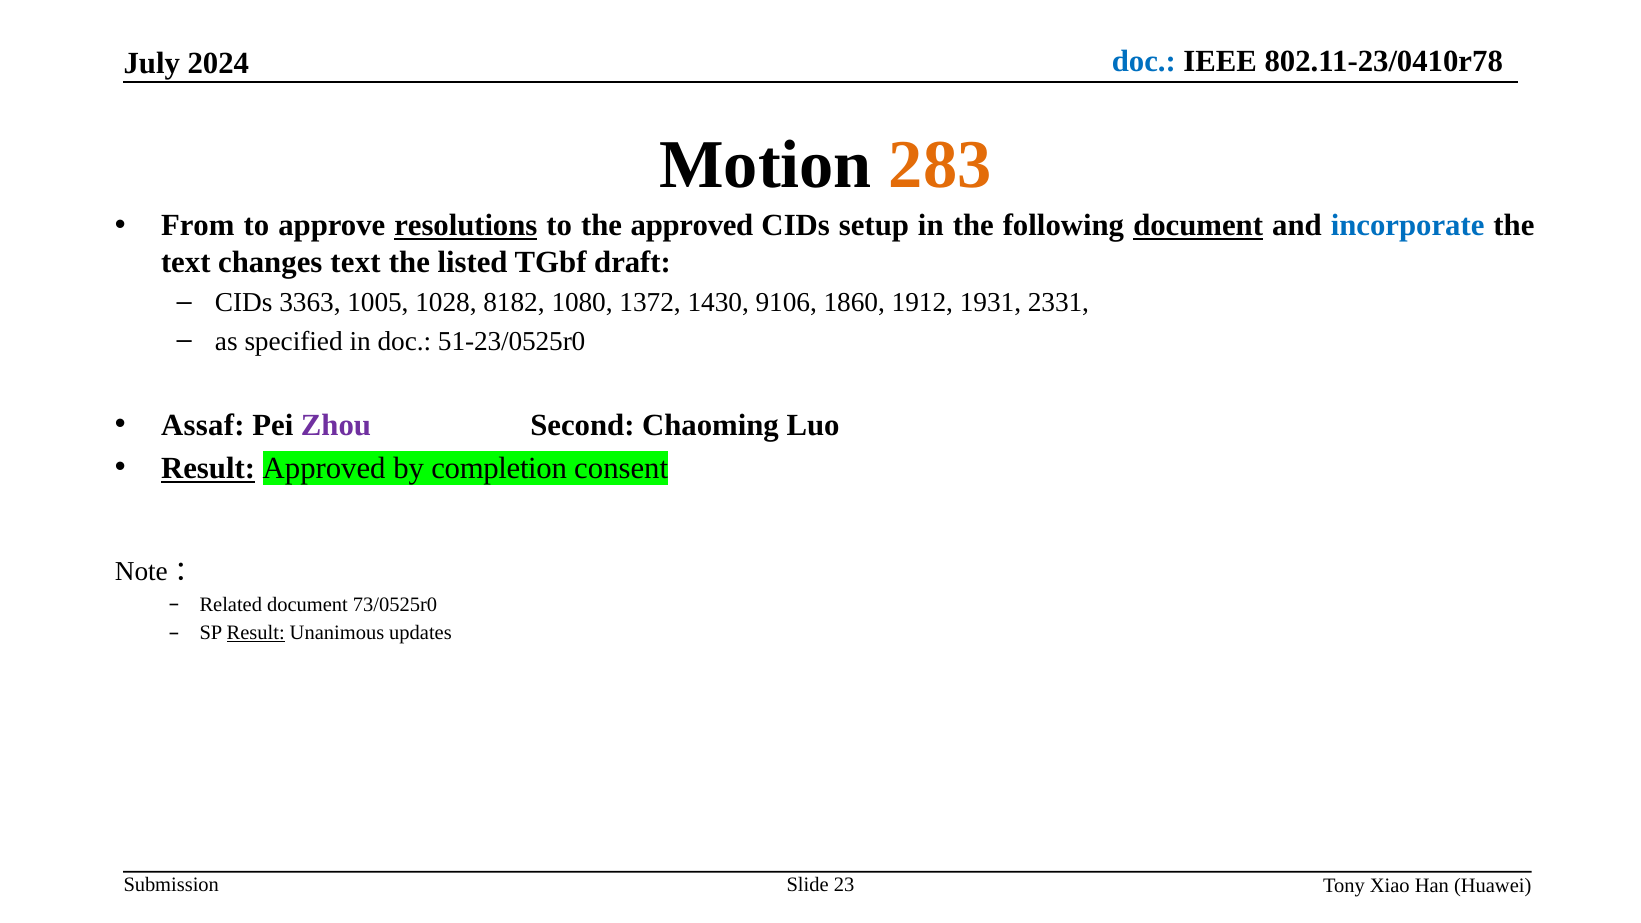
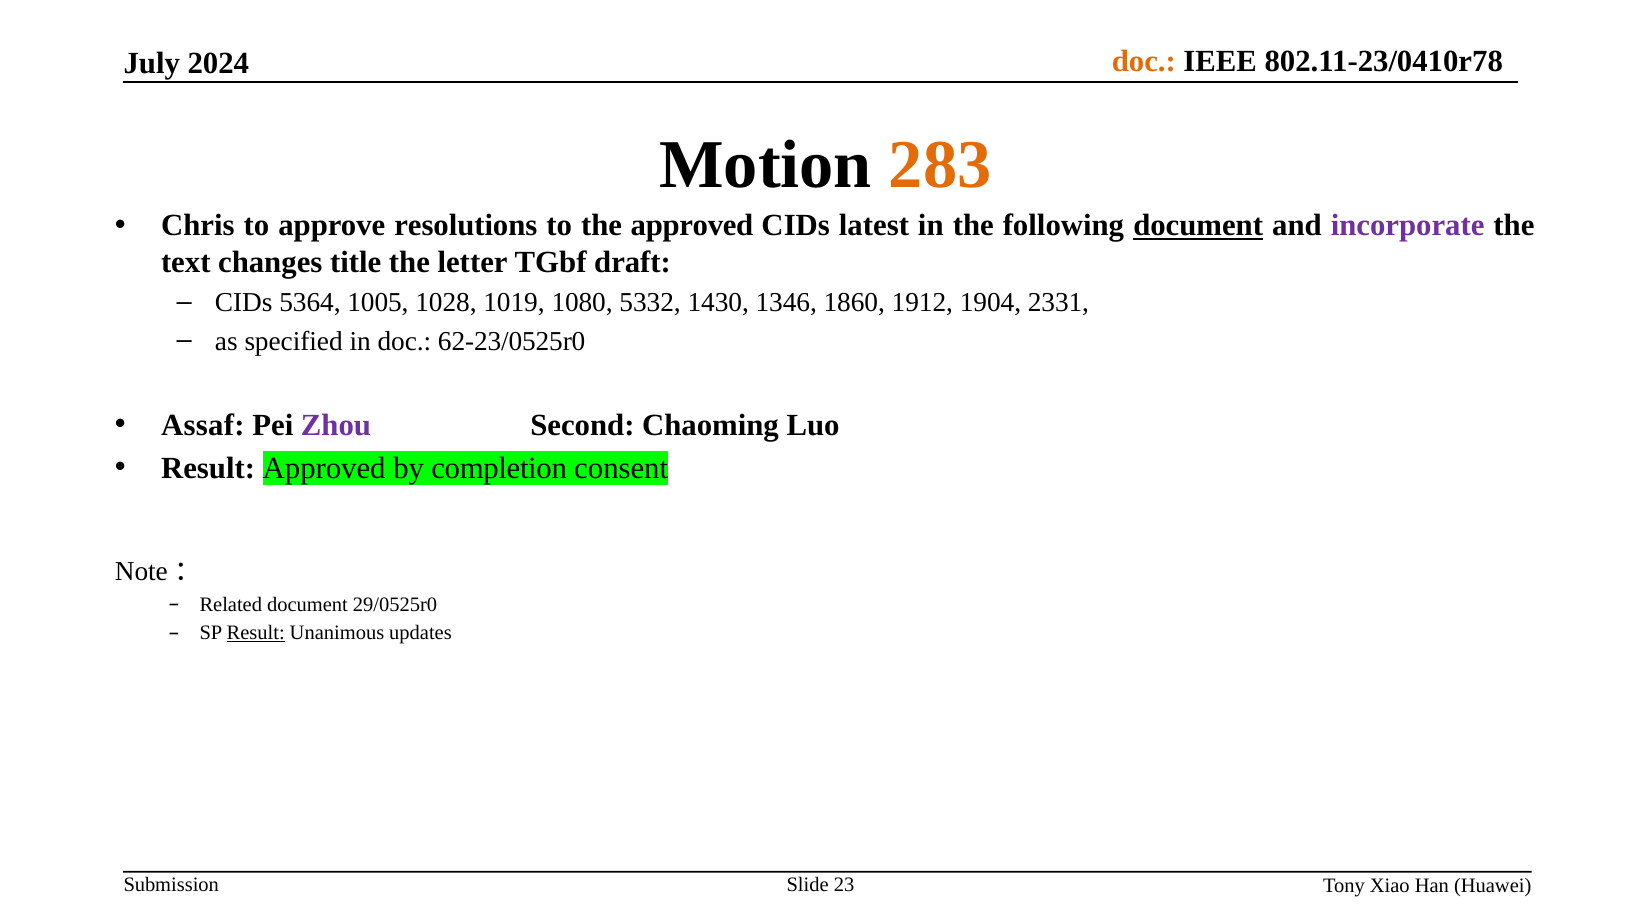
doc at (1144, 62) colour: blue -> orange
From: From -> Chris
resolutions underline: present -> none
setup: setup -> latest
incorporate colour: blue -> purple
changes text: text -> title
listed: listed -> letter
3363: 3363 -> 5364
8182: 8182 -> 1019
1372: 1372 -> 5332
9106: 9106 -> 1346
1931: 1931 -> 1904
51-23/0525r0: 51-23/0525r0 -> 62-23/0525r0
Result at (208, 468) underline: present -> none
73/0525r0: 73/0525r0 -> 29/0525r0
